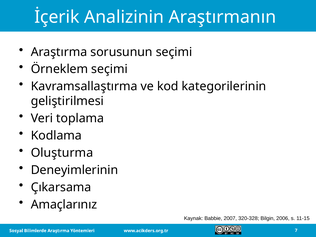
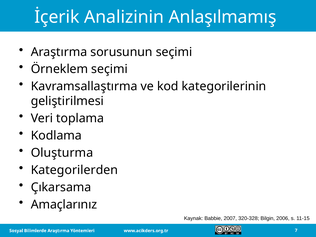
Araştırmanın: Araştırmanın -> Anlaşılmamış
Deneyimlerinin: Deneyimlerinin -> Kategorilerden
